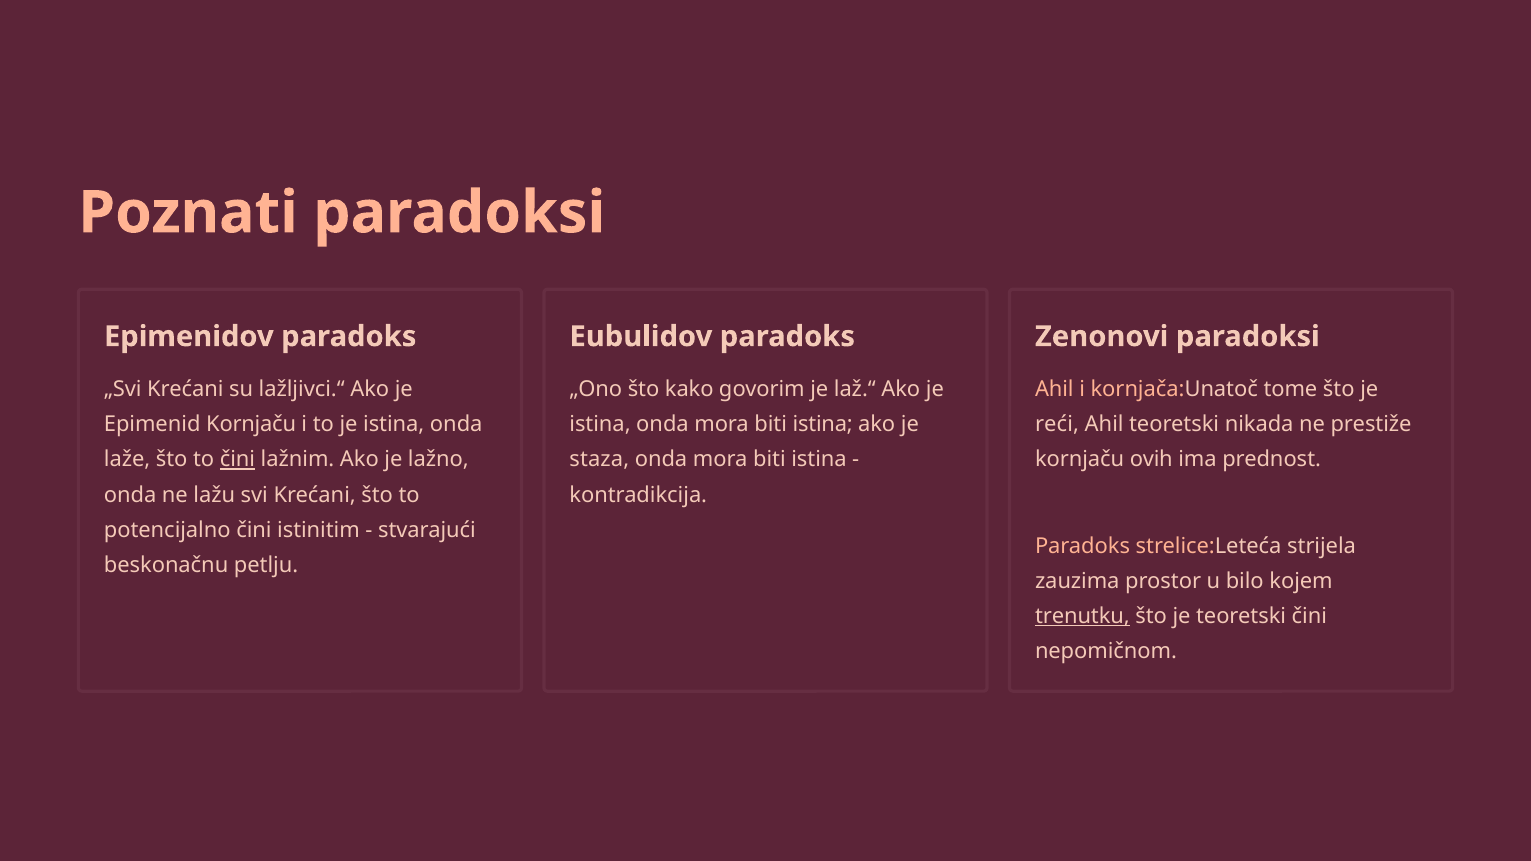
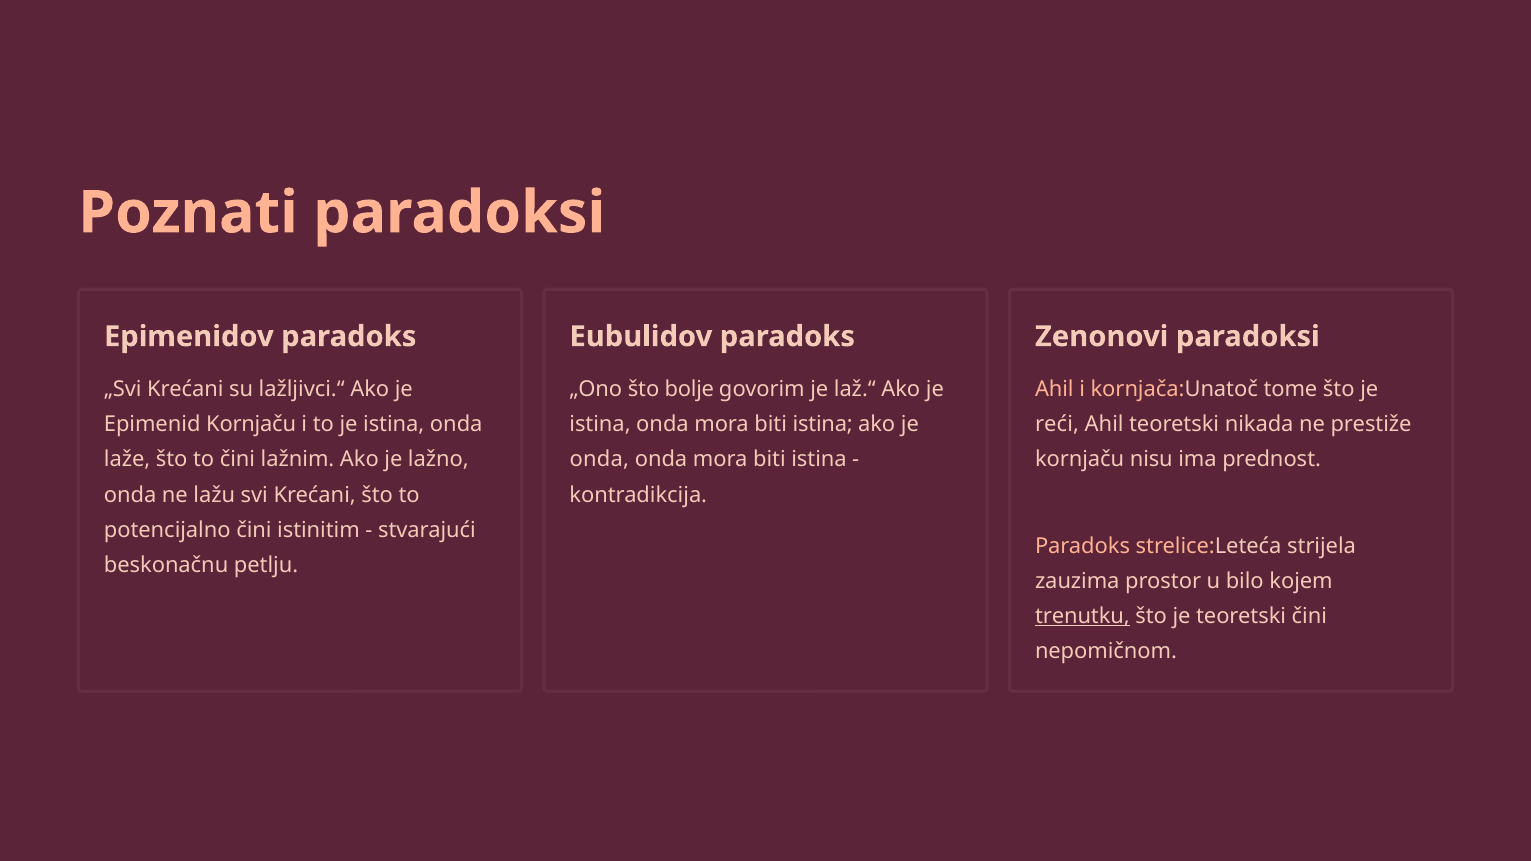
kako: kako -> bolje
čini at (237, 460) underline: present -> none
staza at (599, 460): staza -> onda
ovih: ovih -> nisu
